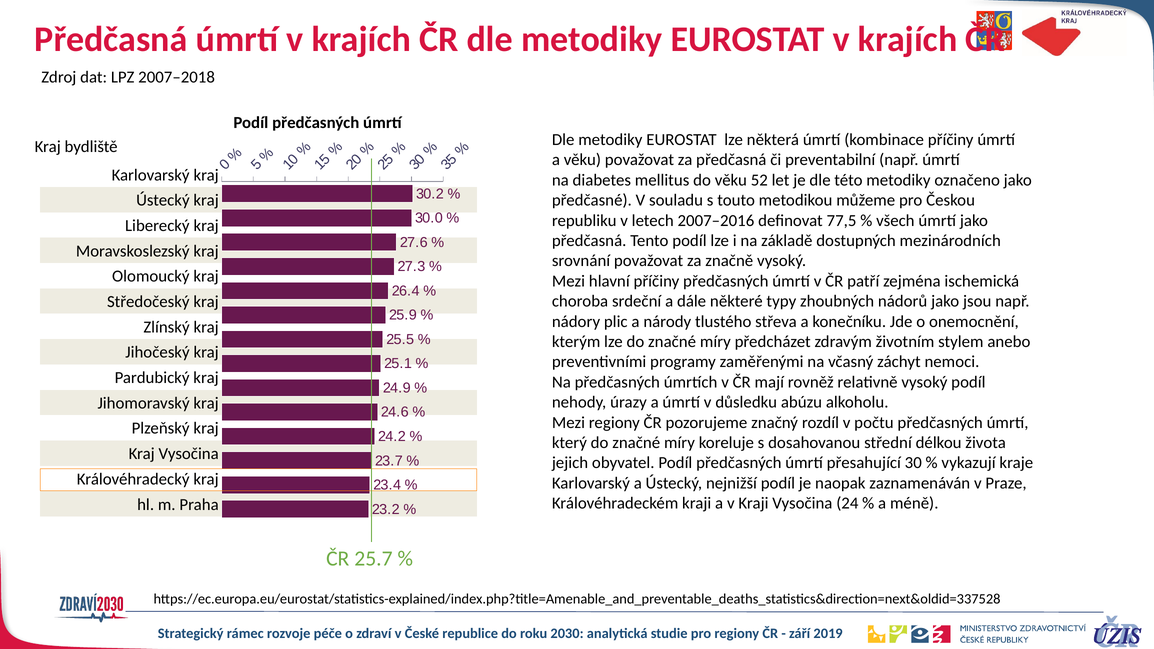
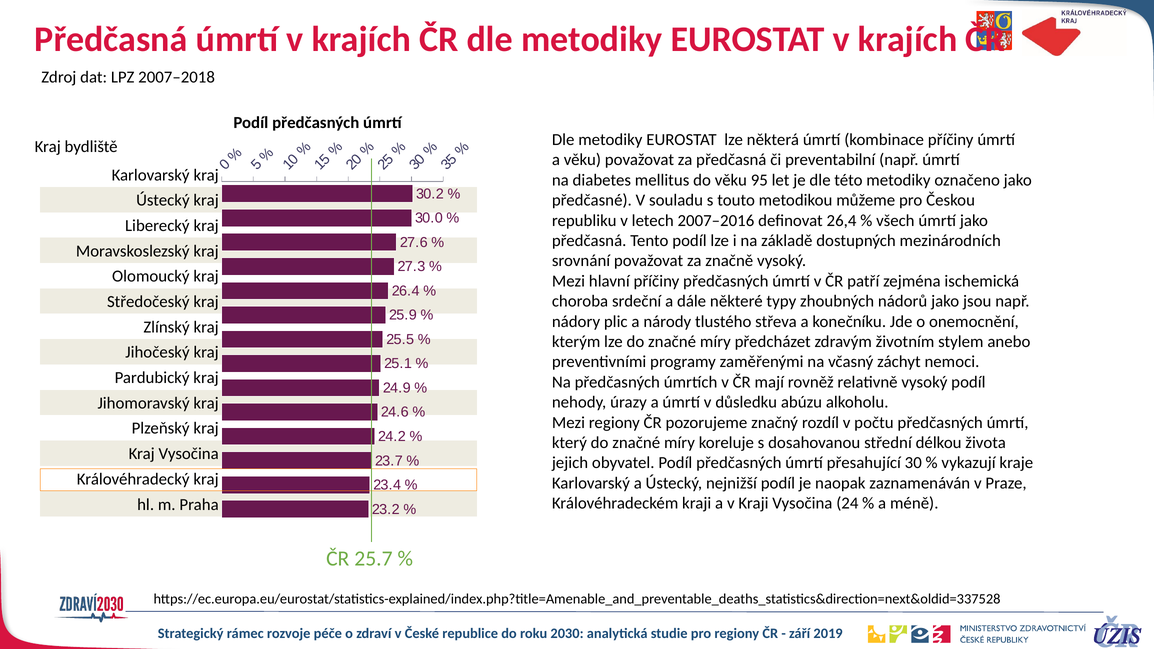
52: 52 -> 95
77,5: 77,5 -> 26,4
